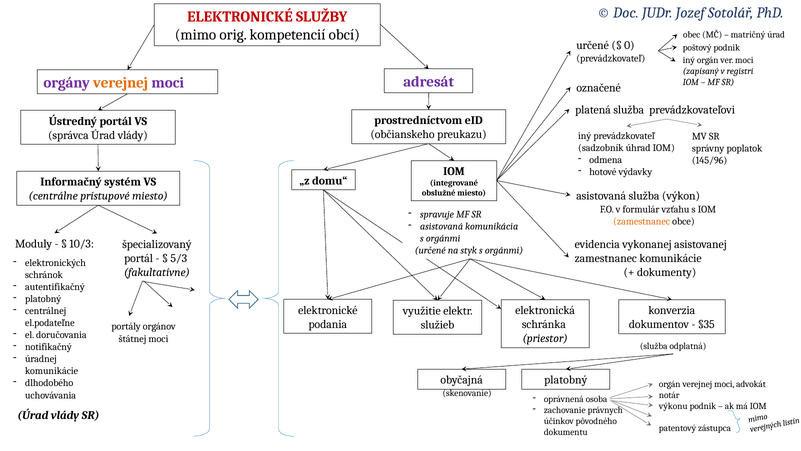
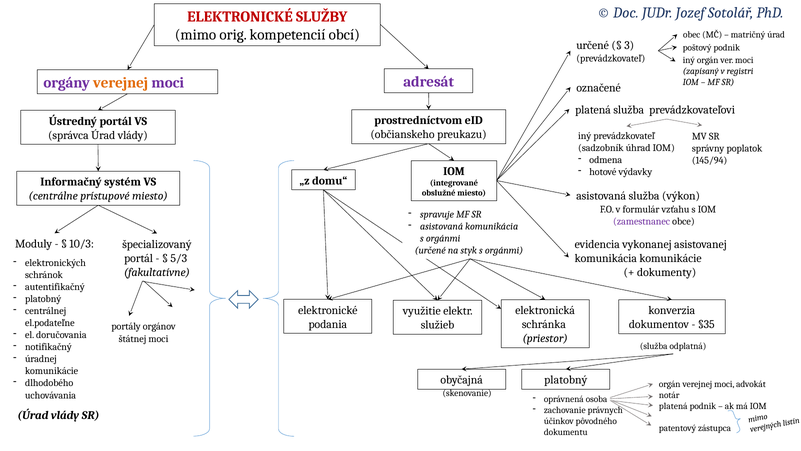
0: 0 -> 3
145/96: 145/96 -> 145/94
zamestnanec at (642, 221) colour: orange -> purple
zamestnanec at (606, 258): zamestnanec -> komunikácia
výkonu at (673, 406): výkonu -> platená
